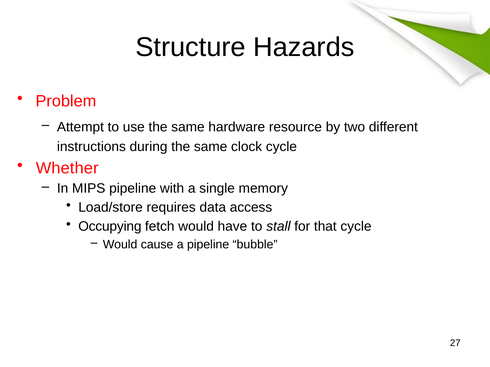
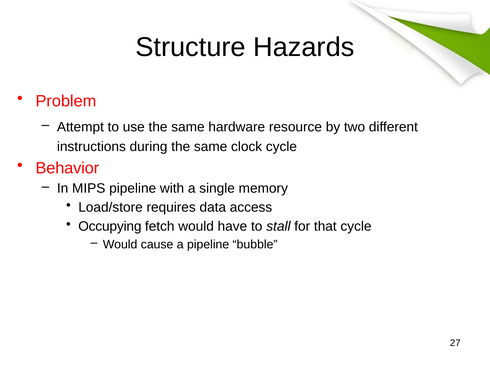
Whether: Whether -> Behavior
